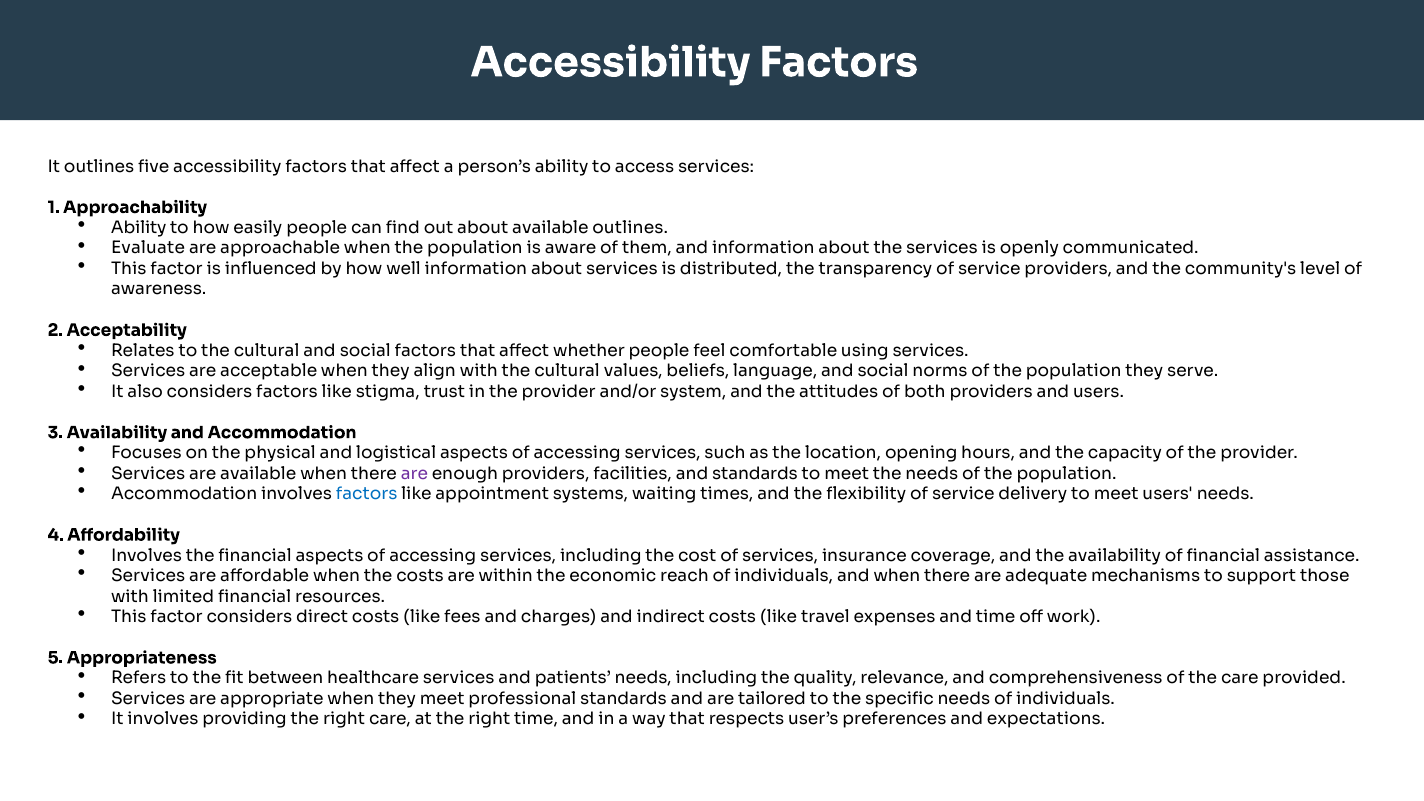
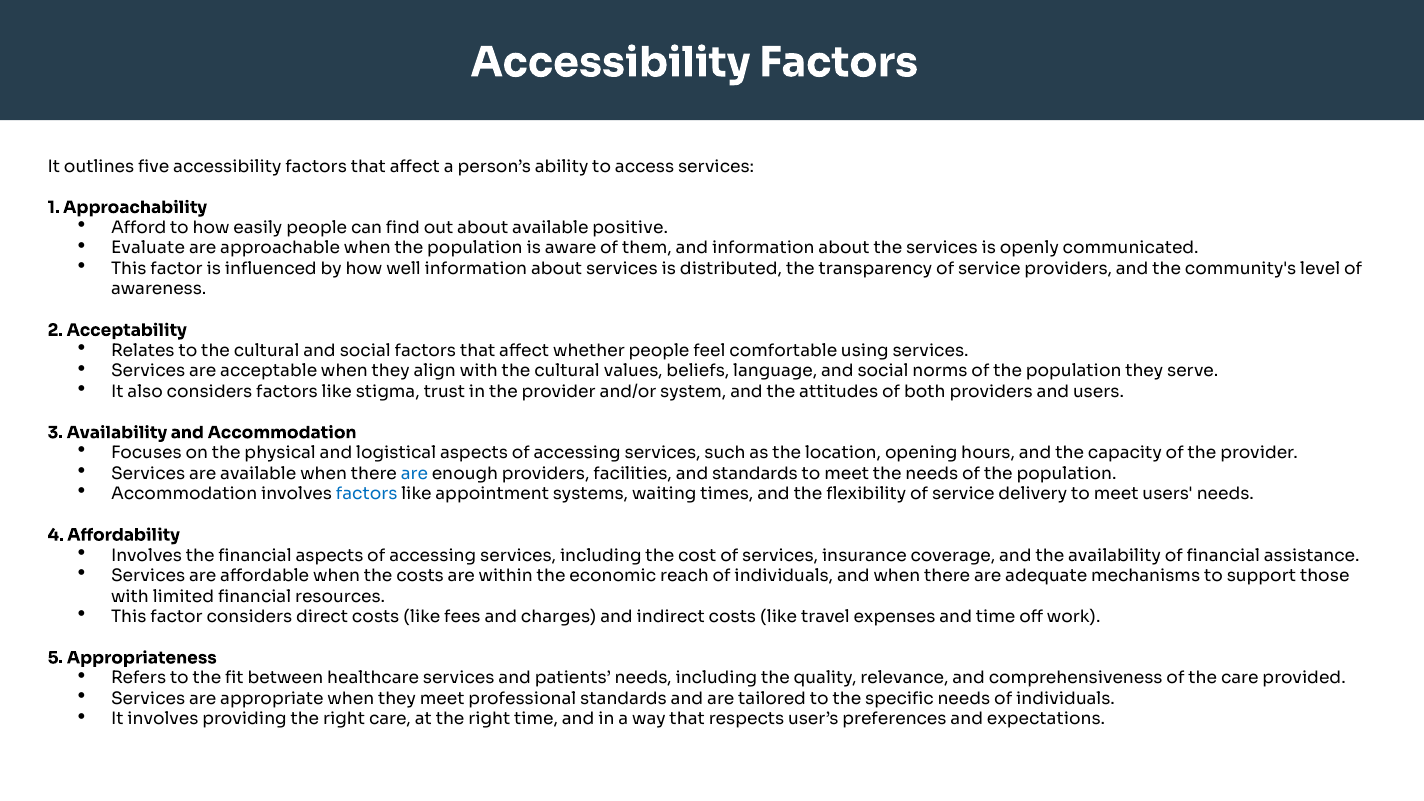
Ability at (139, 228): Ability -> Afford
available outlines: outlines -> positive
are at (414, 474) colour: purple -> blue
